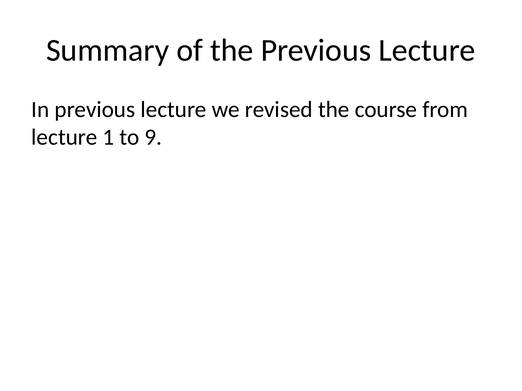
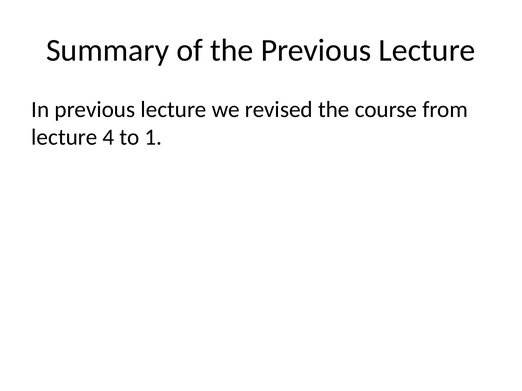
1: 1 -> 4
9: 9 -> 1
